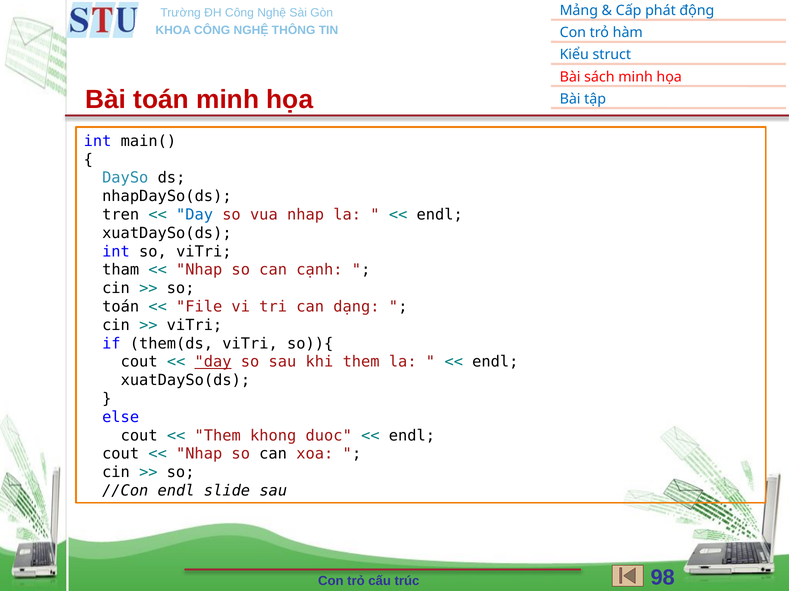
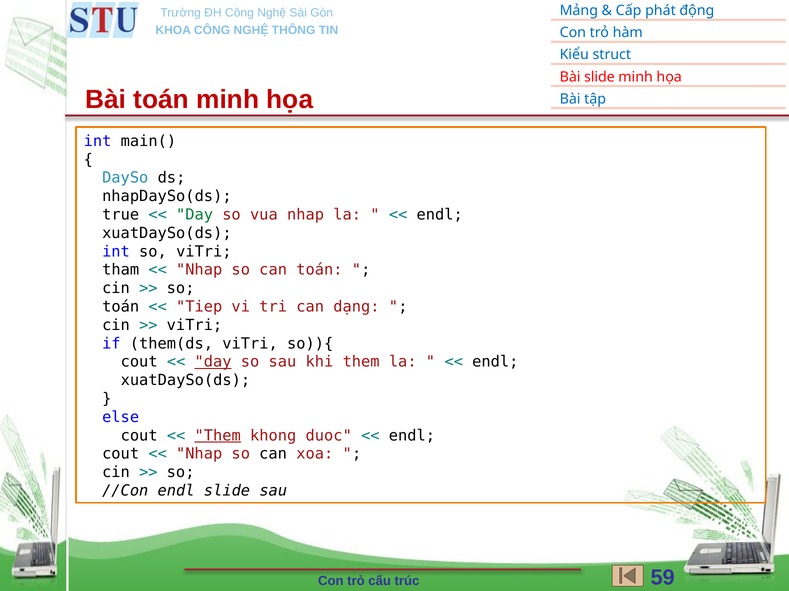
Bài sách: sách -> slide
tren: tren -> true
Day at (195, 215) colour: blue -> green
can cạnh: cạnh -> toán
File: File -> Tiep
Them at (218, 436) underline: none -> present
98: 98 -> 59
